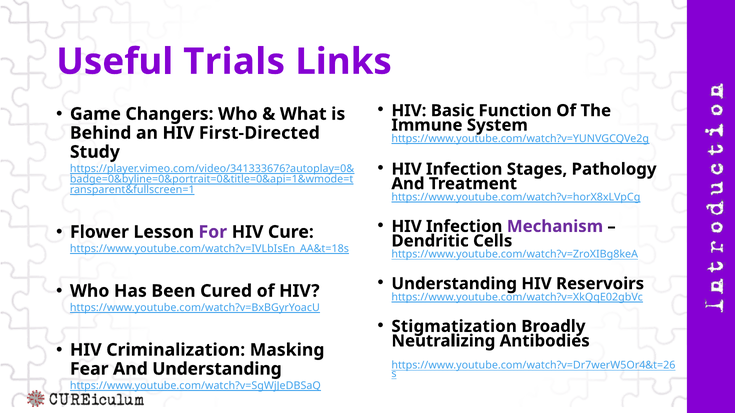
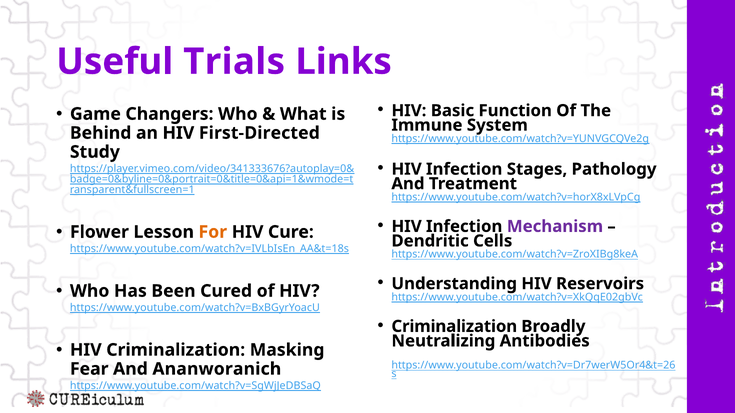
For colour: purple -> orange
Stigmatization at (454, 327): Stigmatization -> Criminalization
And Understanding: Understanding -> Ananworanich
